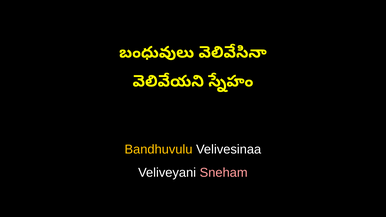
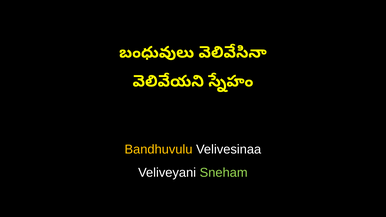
Sneham colour: pink -> light green
